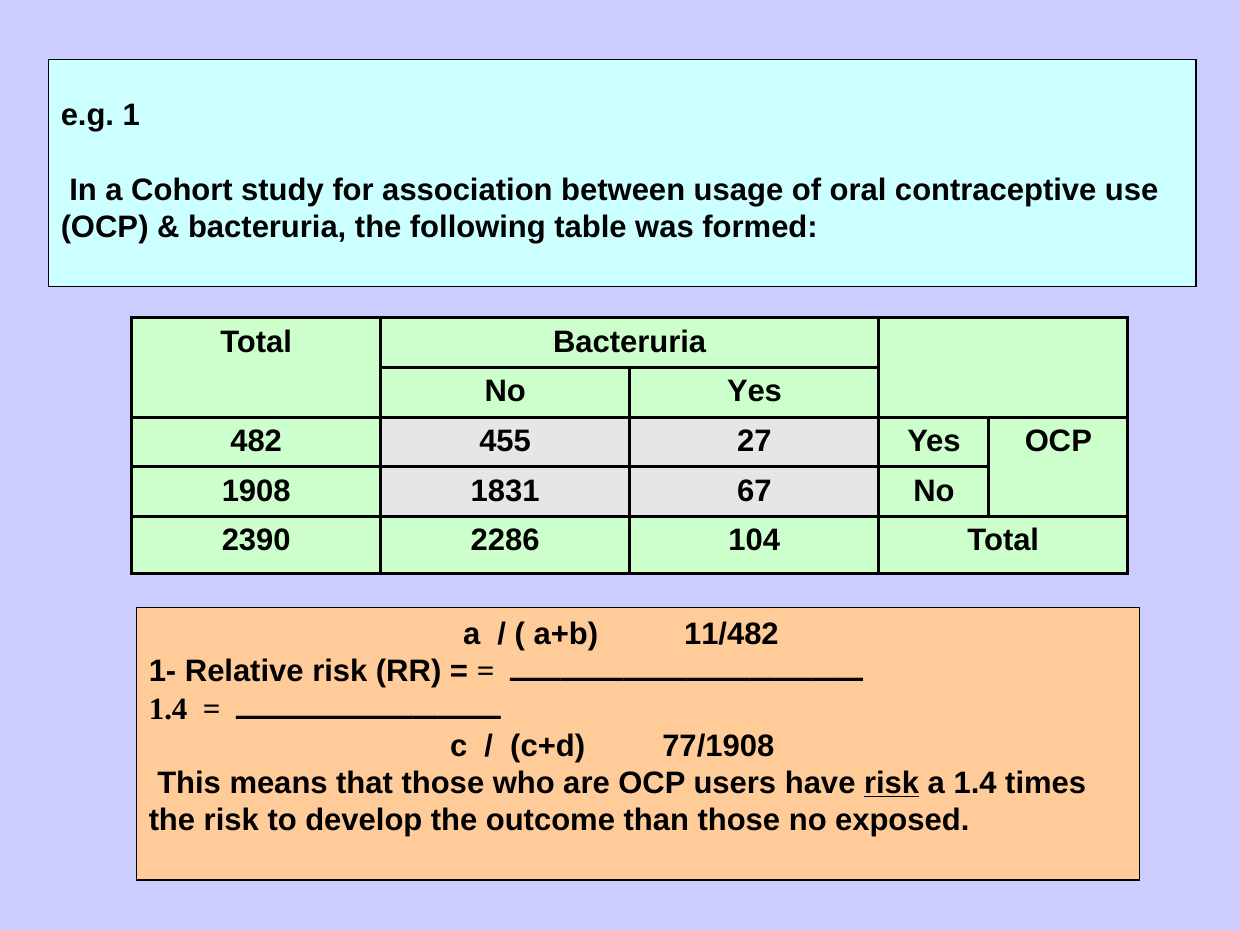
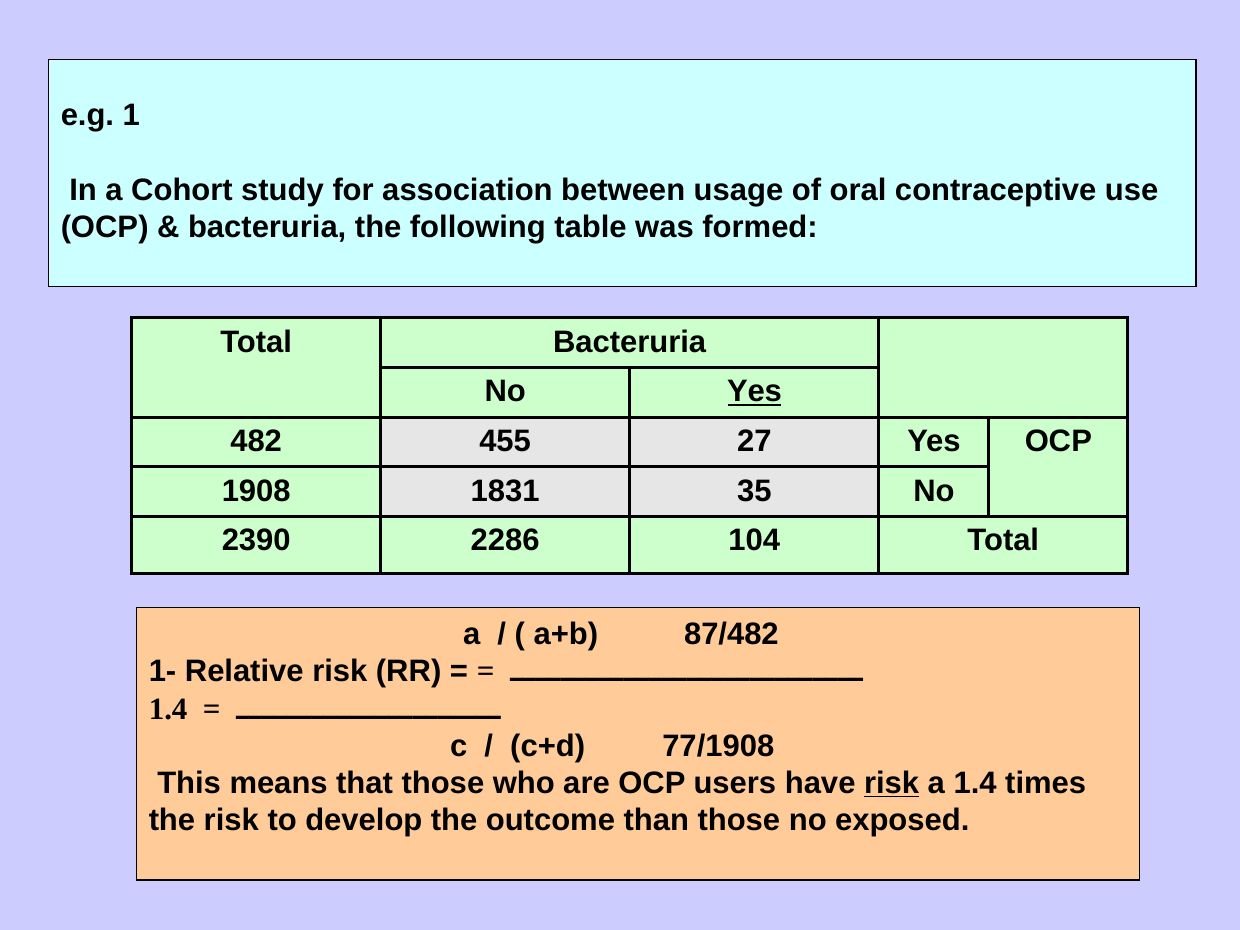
Yes at (754, 392) underline: none -> present
67: 67 -> 35
11/482: 11/482 -> 87/482
